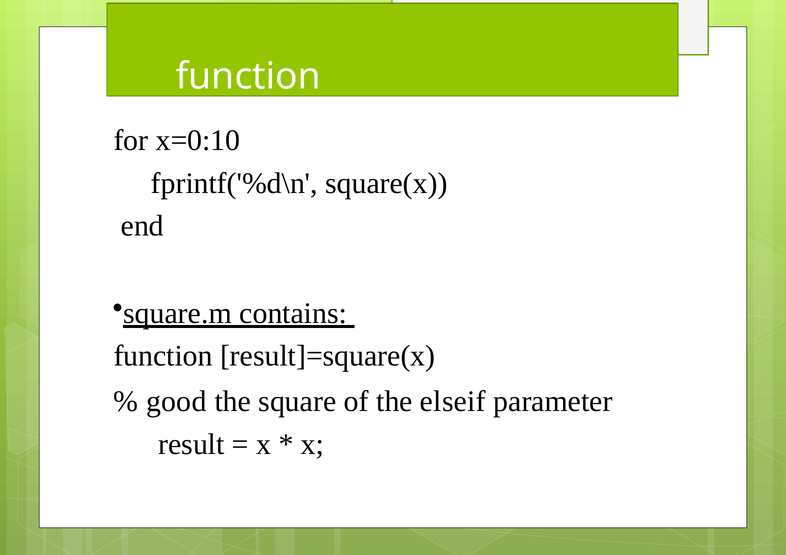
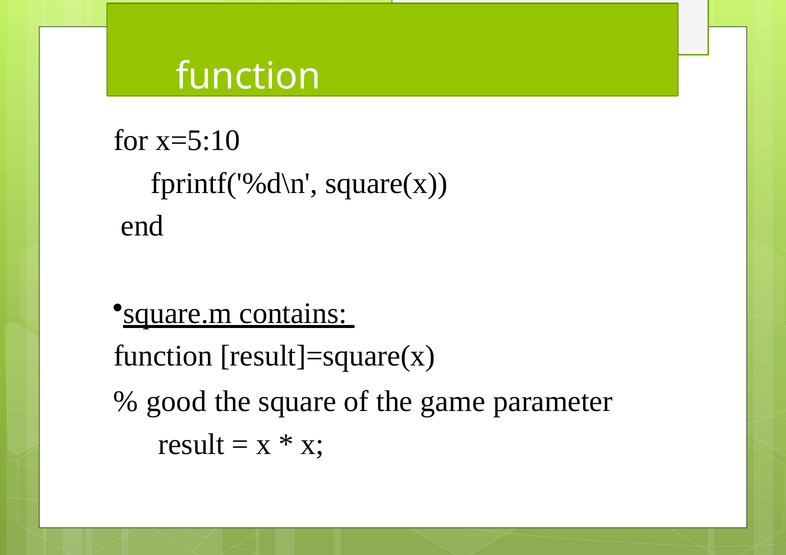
x=0:10: x=0:10 -> x=5:10
elseif: elseif -> game
